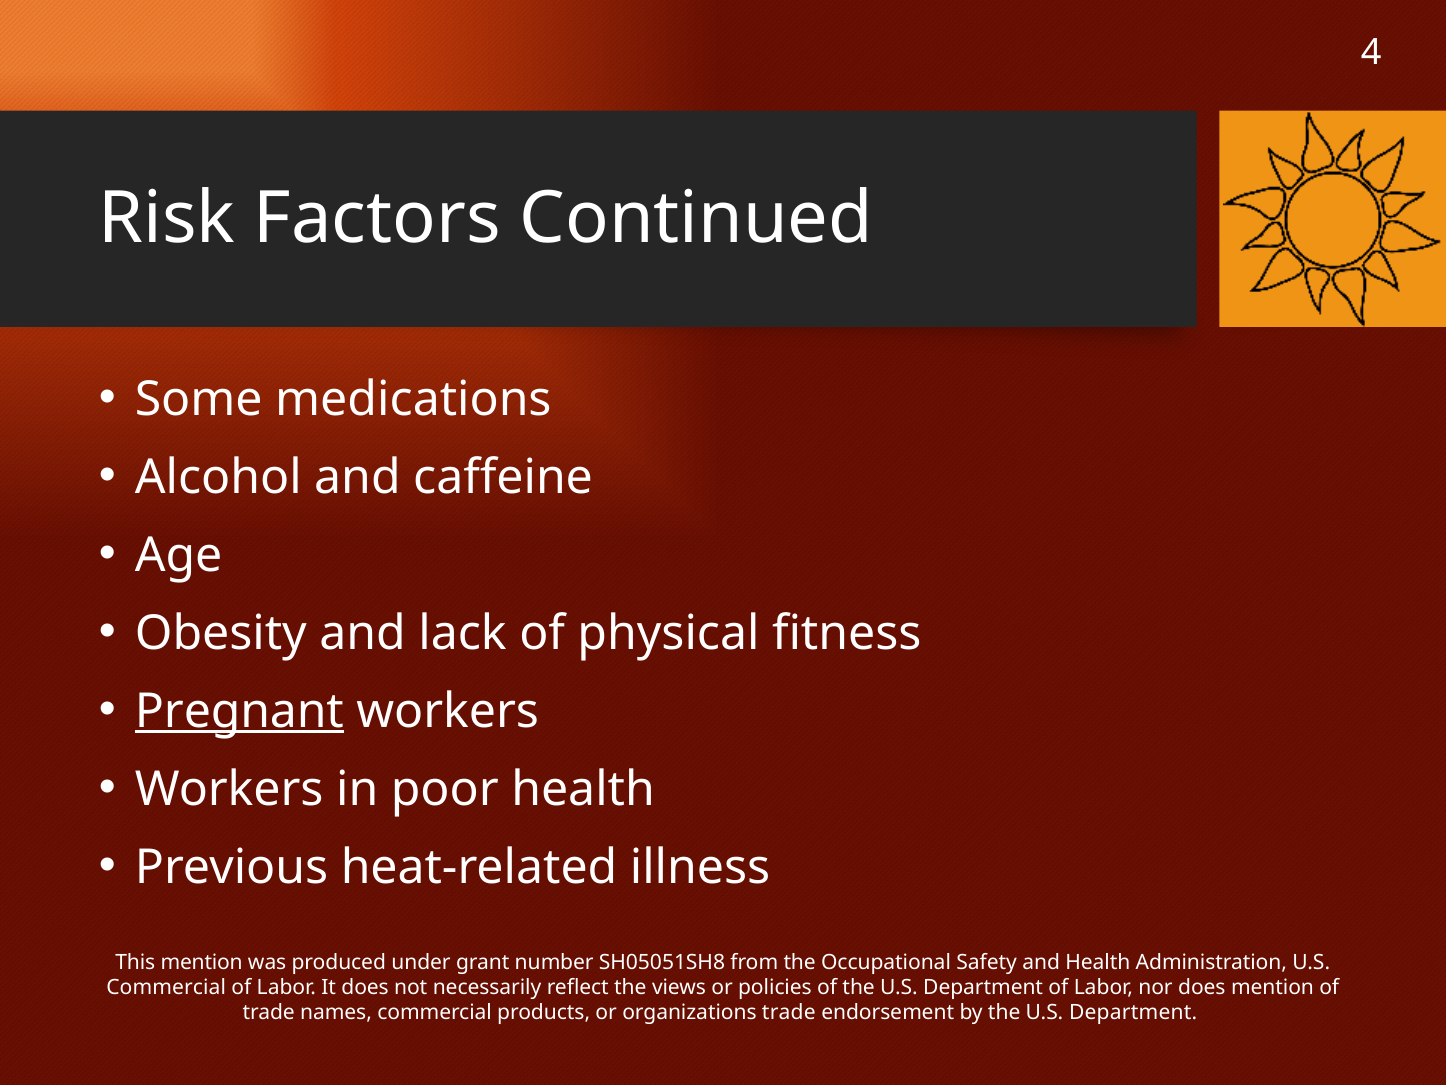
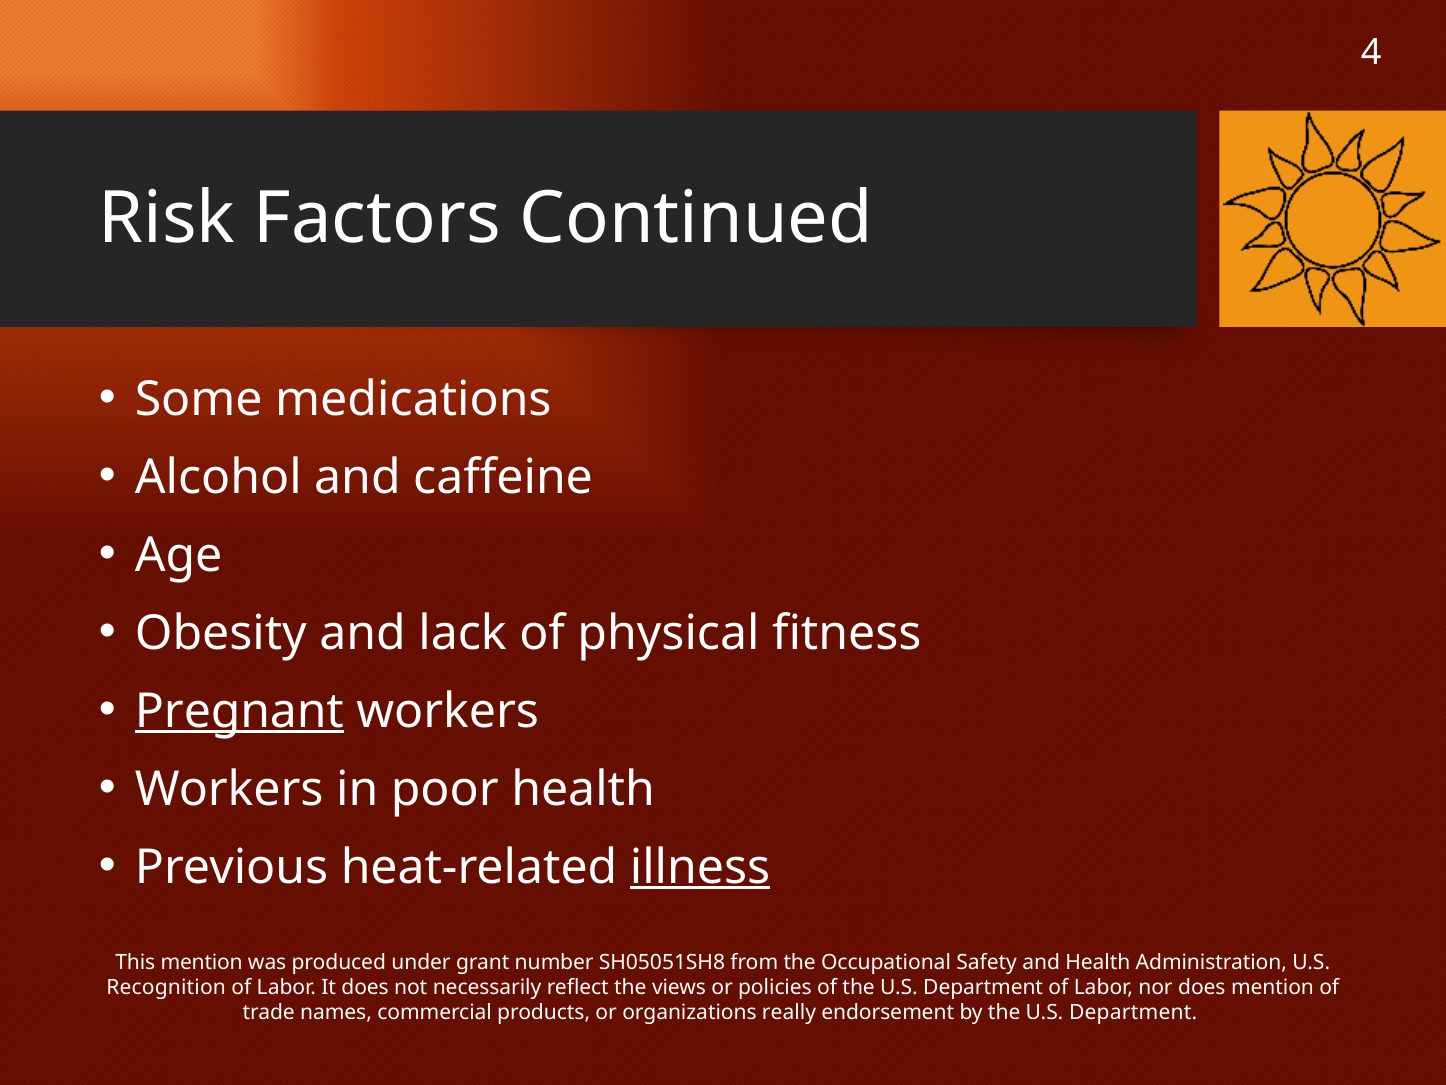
illness underline: none -> present
Commercial at (166, 987): Commercial -> Recognition
organizations trade: trade -> really
